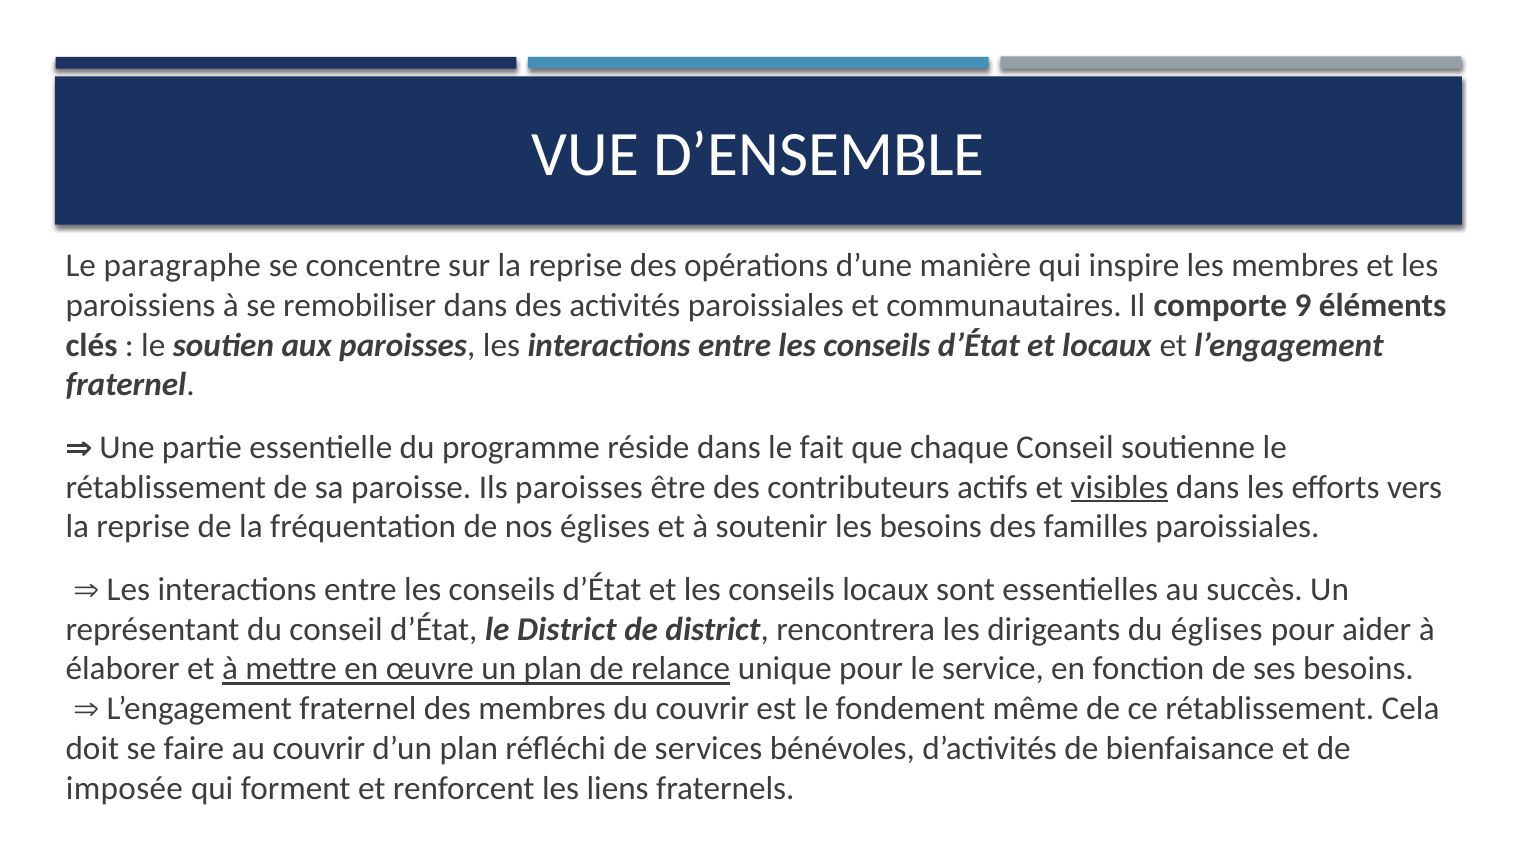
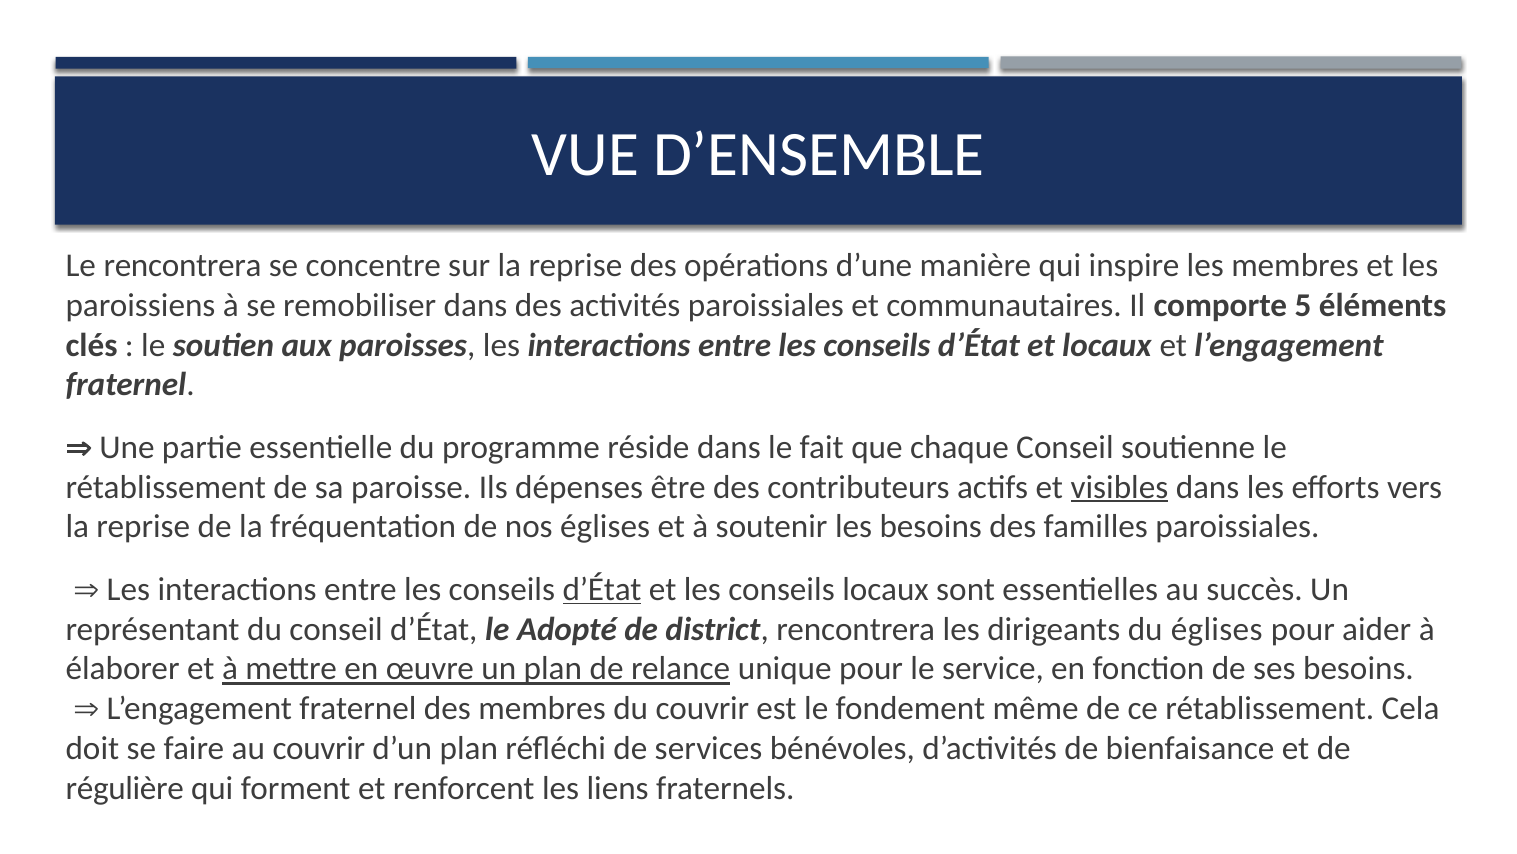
Le paragraphe: paragraphe -> rencontrera
9: 9 -> 5
Ils paroisses: paroisses -> dépenses
d’État at (602, 589) underline: none -> present
le District: District -> Adopté
imposée: imposée -> régulière
